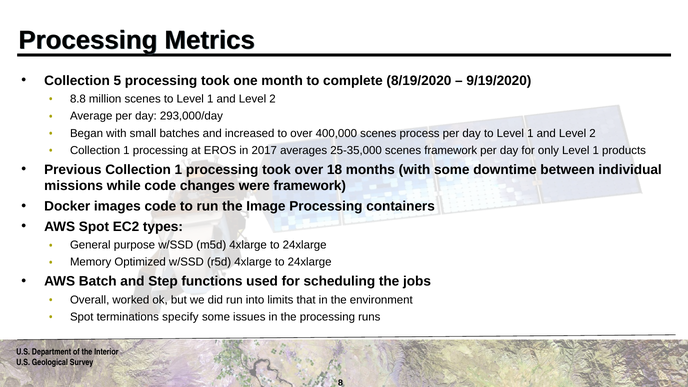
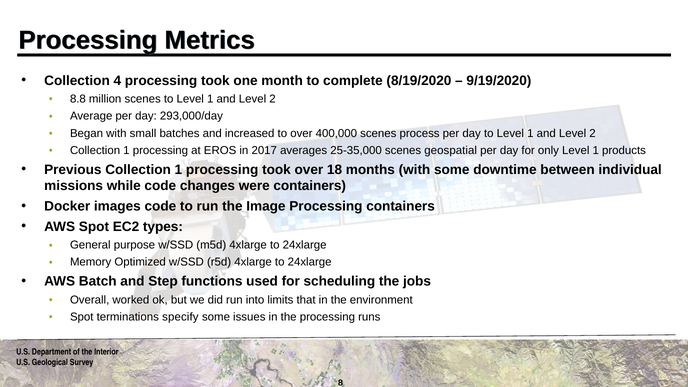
5: 5 -> 4
scenes framework: framework -> geospatial
were framework: framework -> containers
